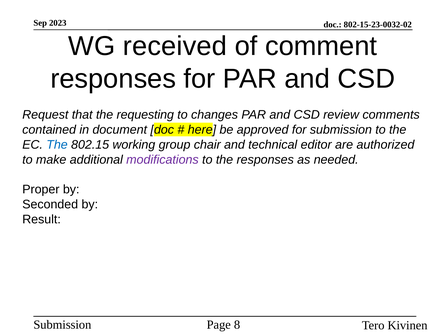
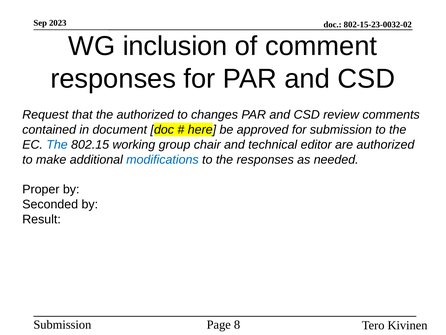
received: received -> inclusion
the requesting: requesting -> authorized
modifications colour: purple -> blue
